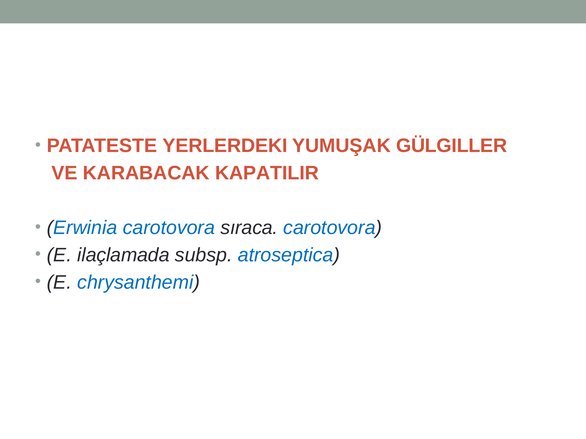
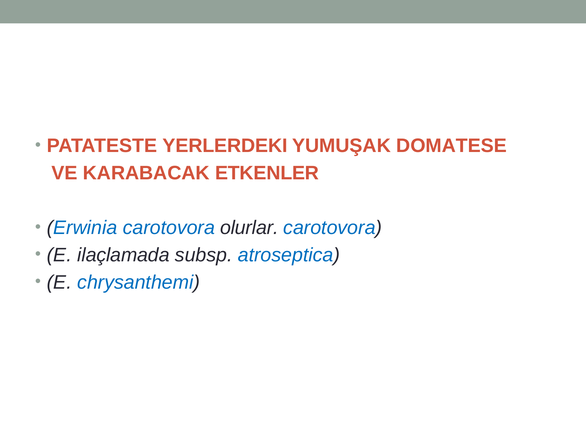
GÜLGILLER: GÜLGILLER -> DOMATESE
KAPATILIR: KAPATILIR -> ETKENLER
sıraca: sıraca -> olurlar
